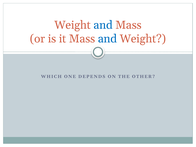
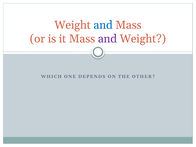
and at (107, 39) colour: blue -> purple
